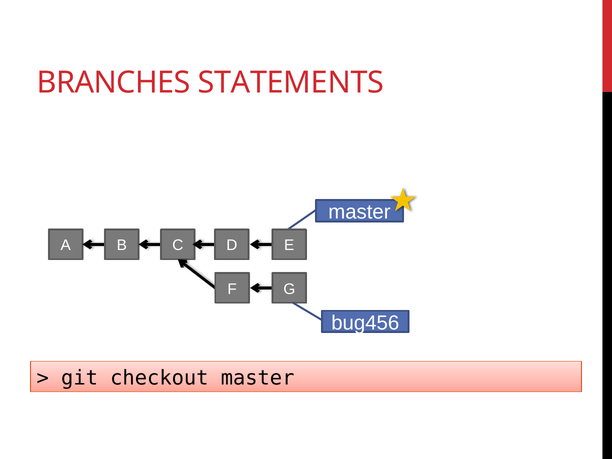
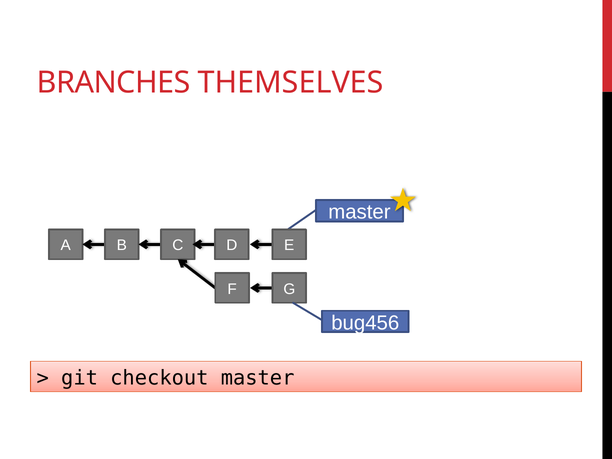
STATEMENTS: STATEMENTS -> THEMSELVES
